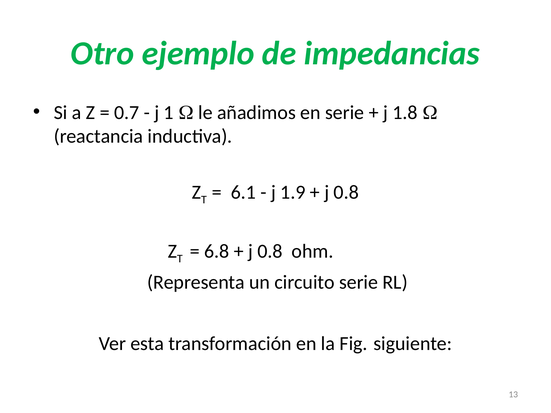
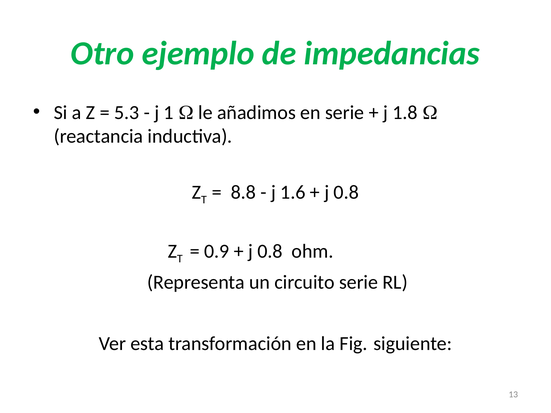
0.7: 0.7 -> 5.3
6.1: 6.1 -> 8.8
1.9: 1.9 -> 1.6
6.8: 6.8 -> 0.9
